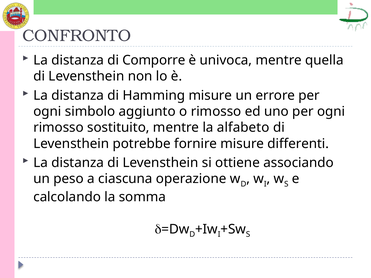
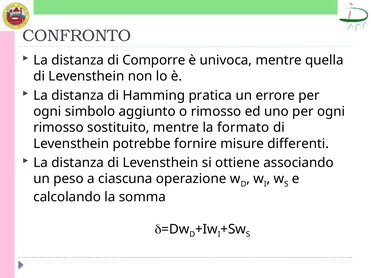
Hamming misure: misure -> pratica
alfabeto: alfabeto -> formato
